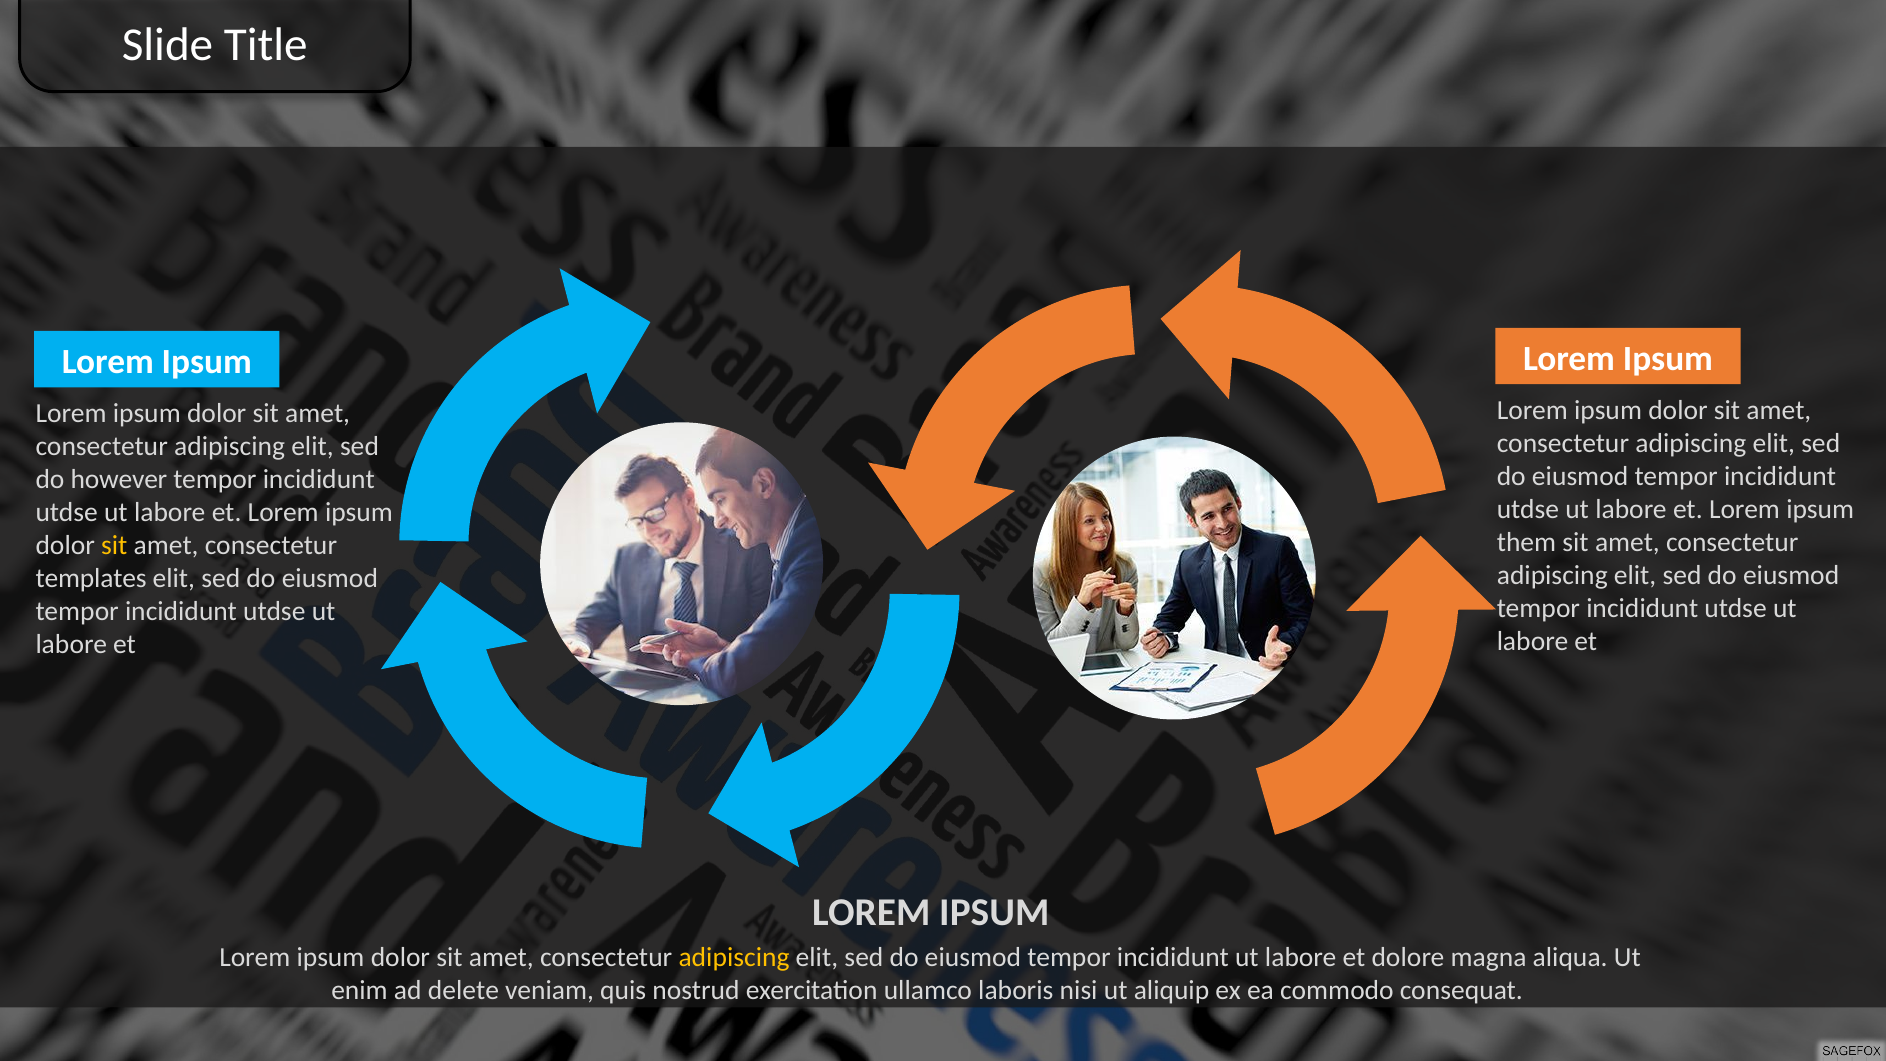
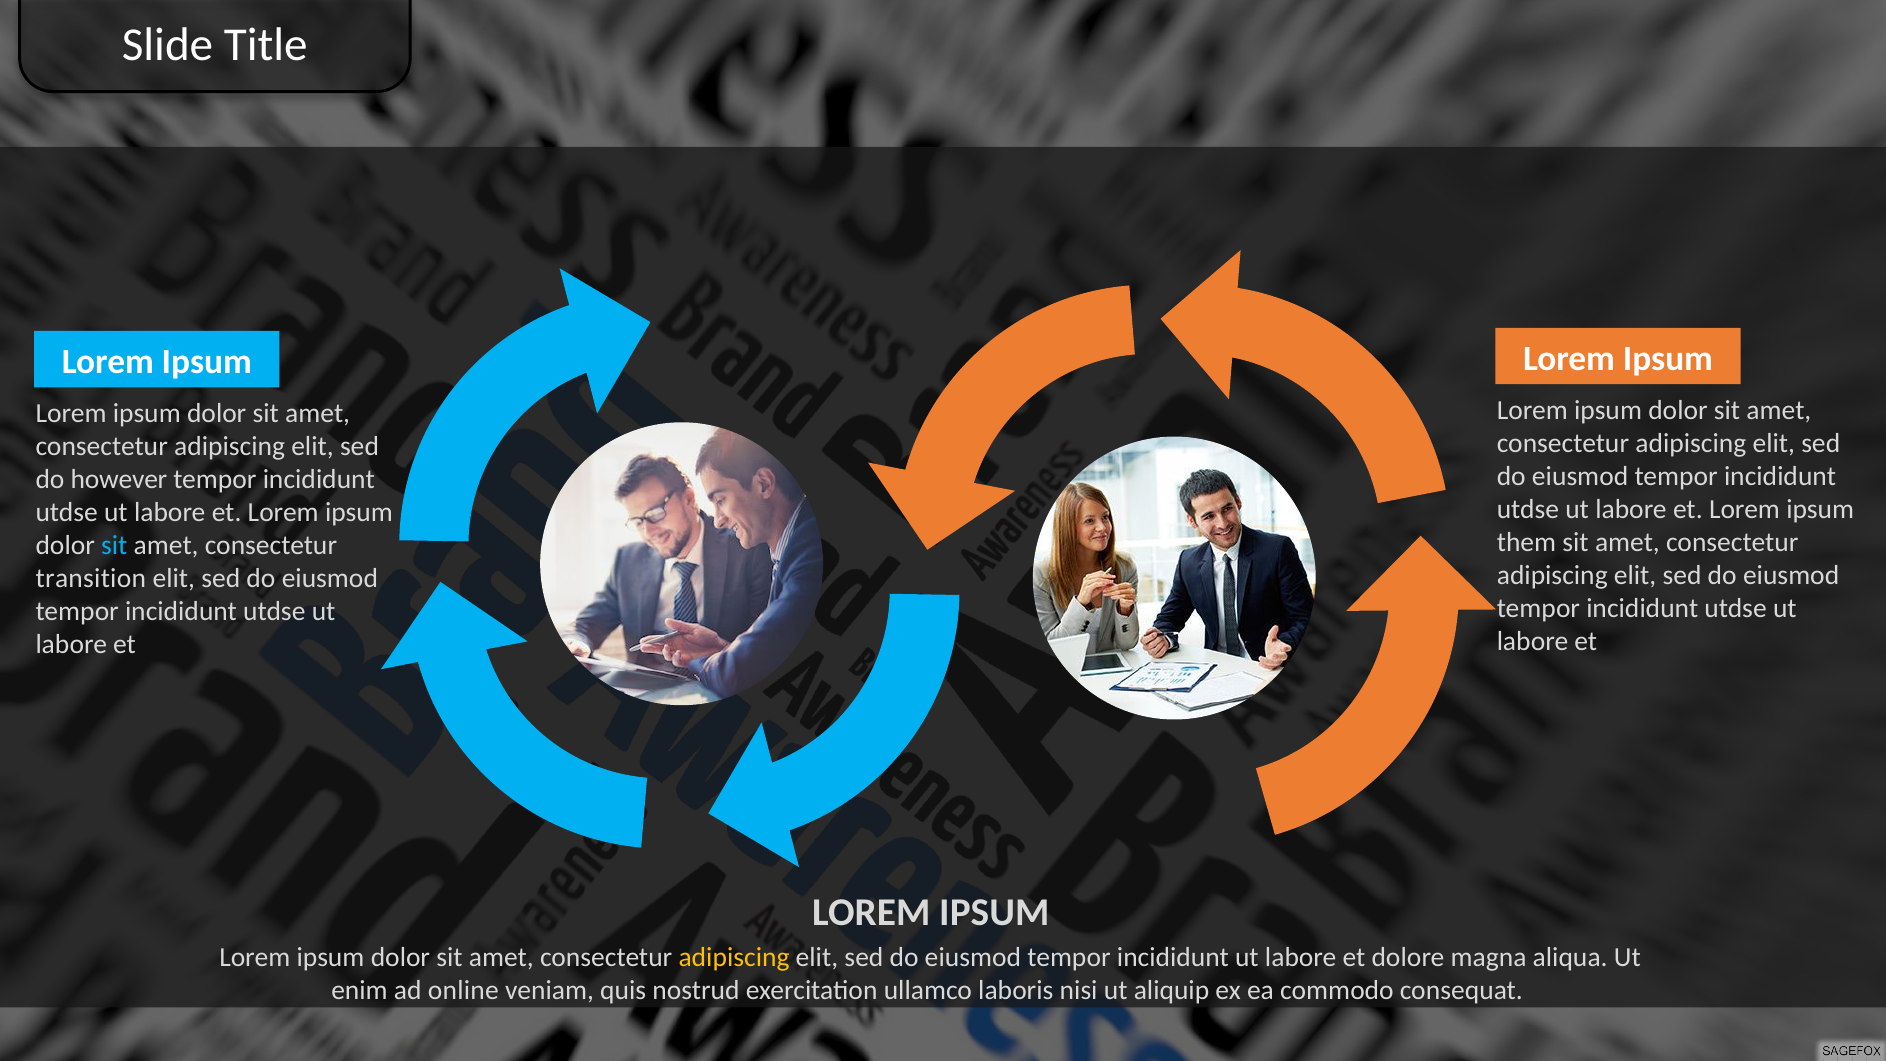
sit at (114, 546) colour: yellow -> light blue
templates: templates -> transition
delete: delete -> online
